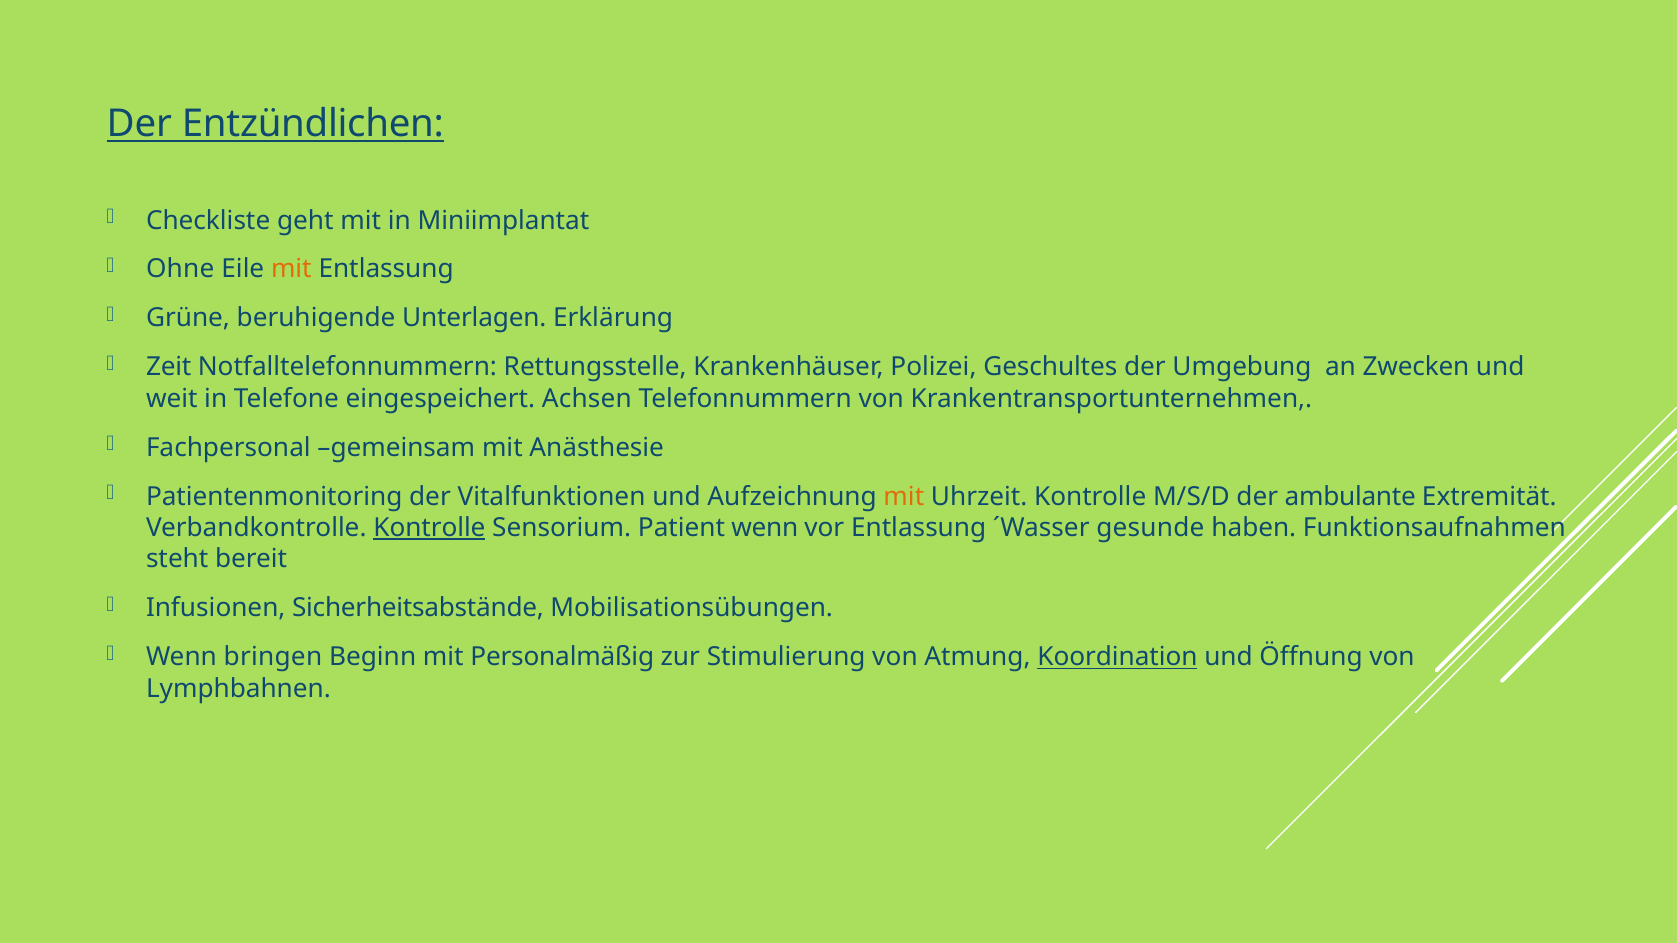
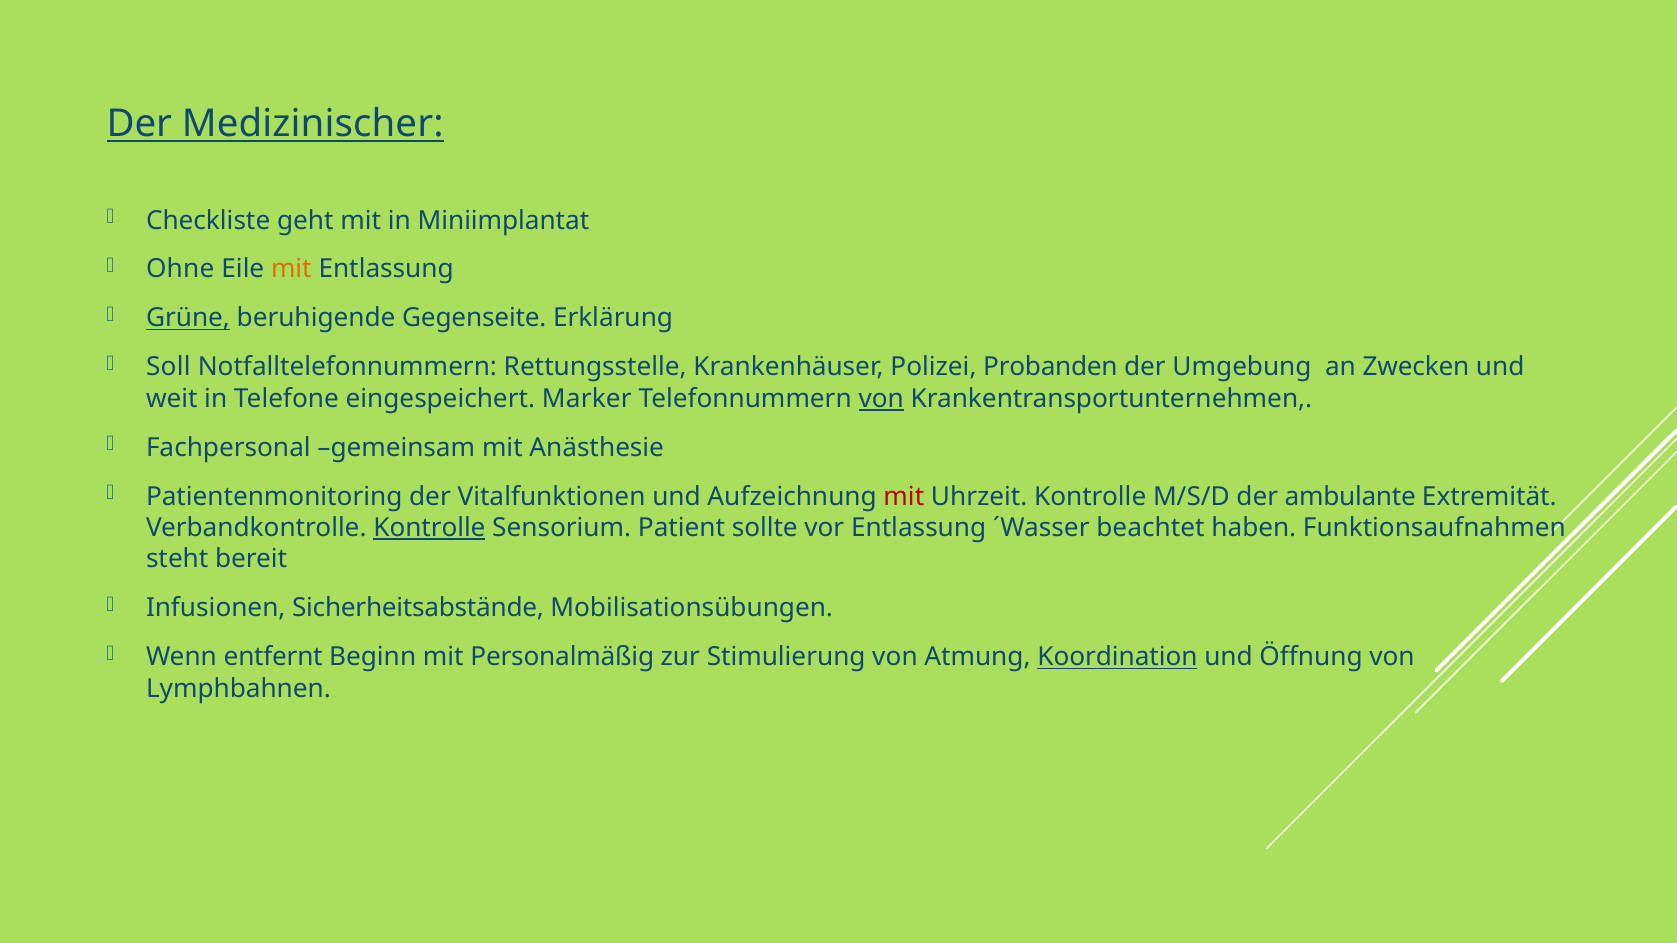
Entzündlichen: Entzündlichen -> Medizinischer
Grüne underline: none -> present
Unterlagen: Unterlagen -> Gegenseite
Zeit: Zeit -> Soll
Geschultes: Geschultes -> Probanden
Achsen: Achsen -> Marker
von at (881, 399) underline: none -> present
mit at (904, 497) colour: orange -> red
Patient wenn: wenn -> sollte
gesunde: gesunde -> beachtet
bringen: bringen -> entfernt
